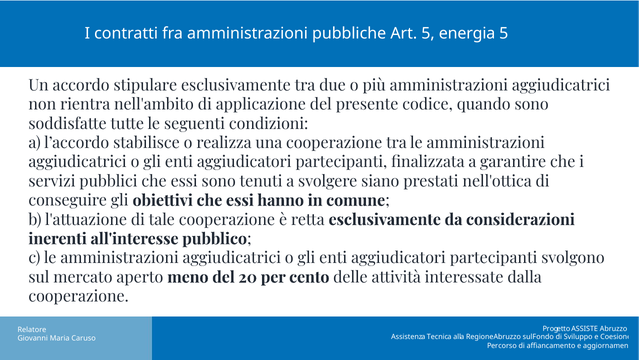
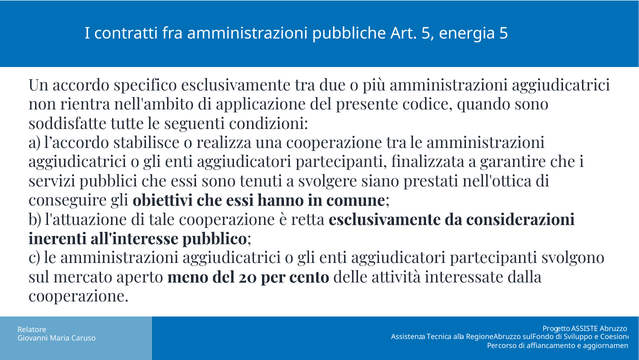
stipulare: stipulare -> specifico
